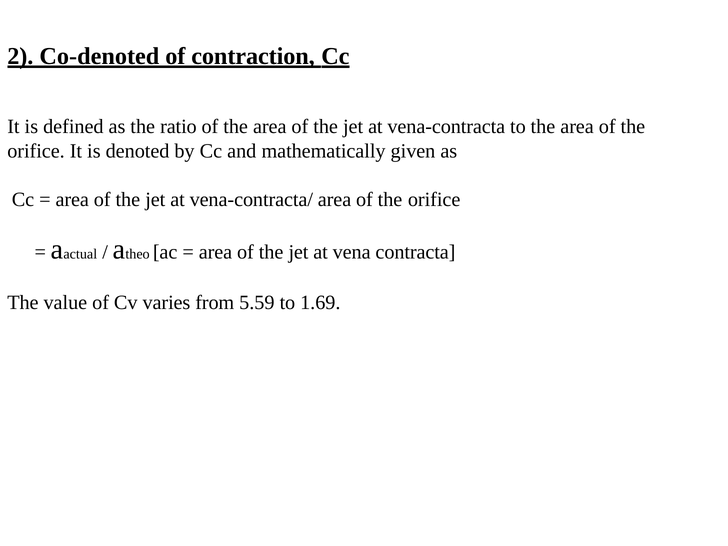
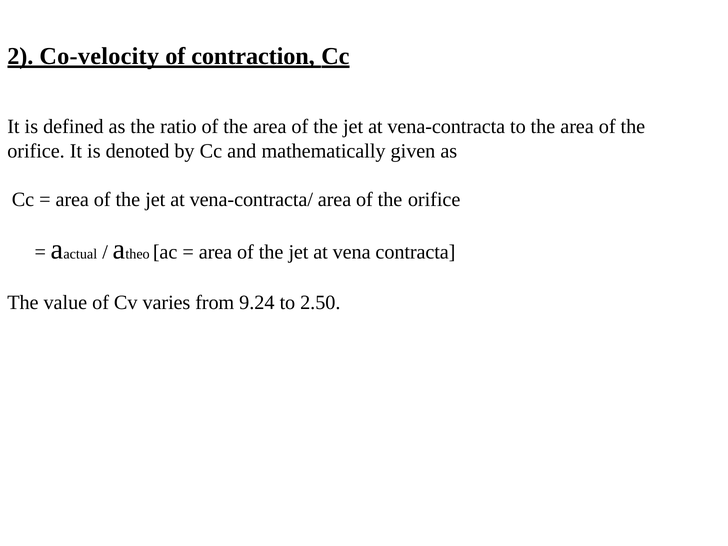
Co-denoted: Co-denoted -> Co-velocity
5.59: 5.59 -> 9.24
1.69: 1.69 -> 2.50
